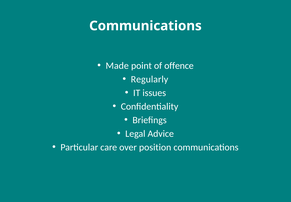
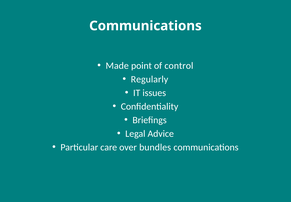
offence: offence -> control
position: position -> bundles
